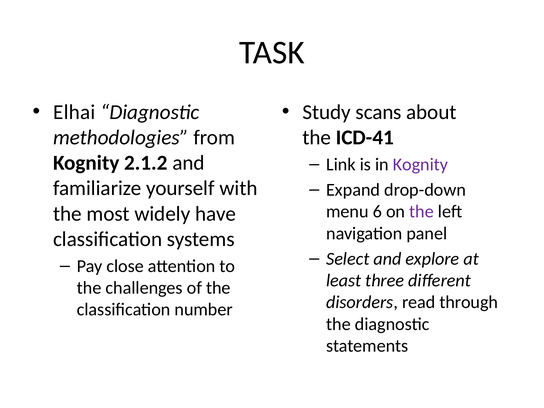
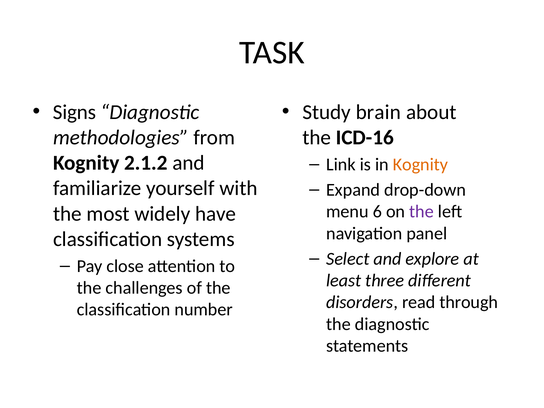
Elhai: Elhai -> Signs
scans: scans -> brain
ICD-41: ICD-41 -> ICD-16
Kognity at (420, 164) colour: purple -> orange
